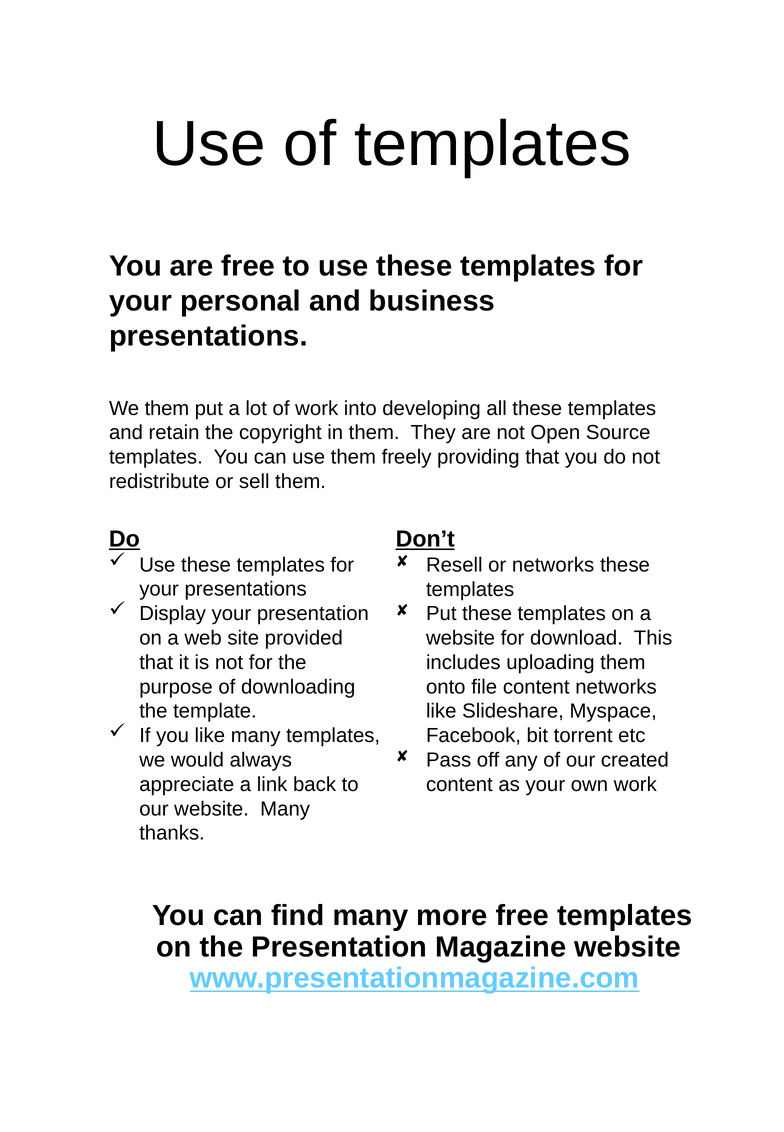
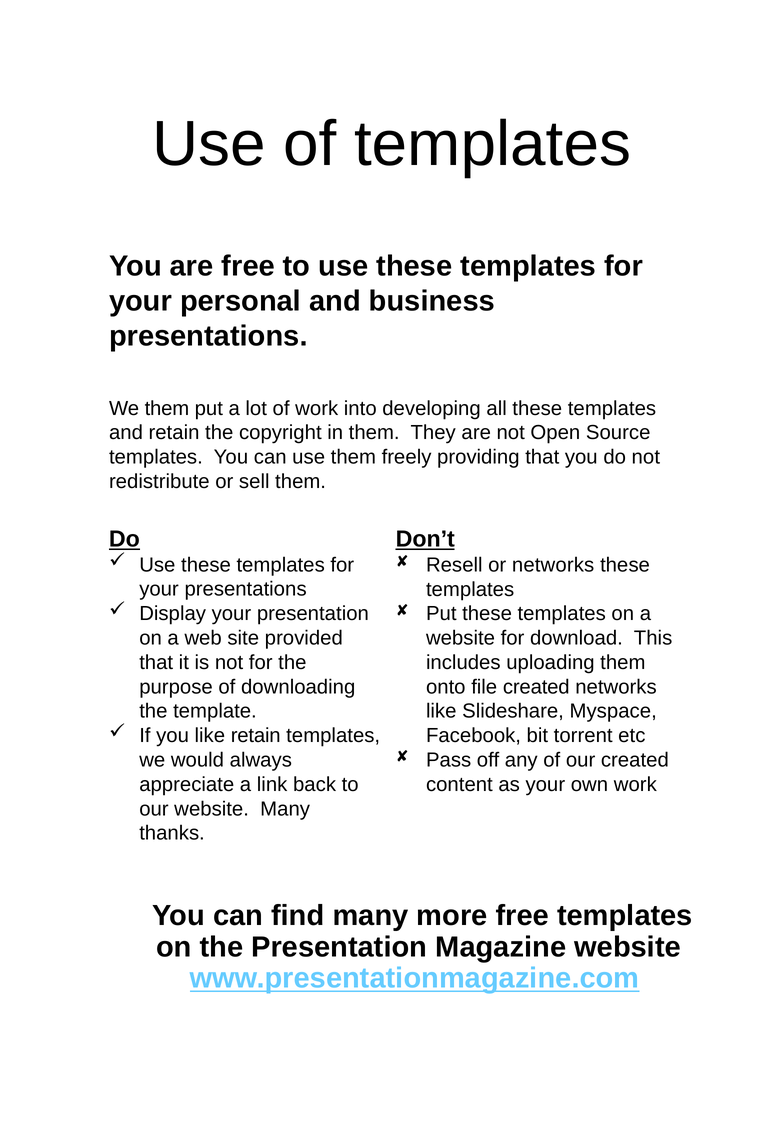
file content: content -> created
like many: many -> retain
